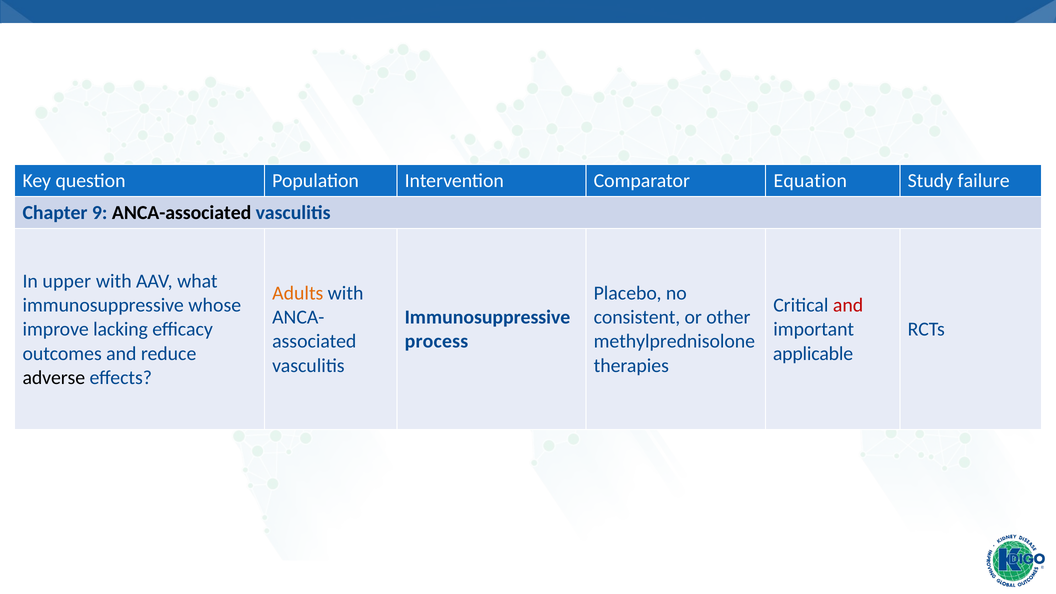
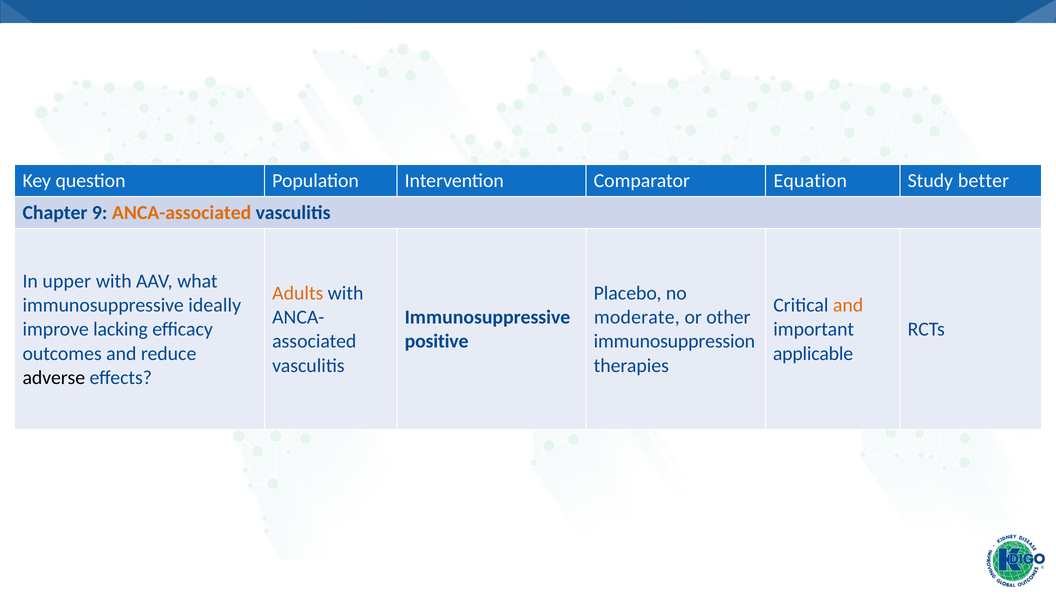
failure: failure -> better
ANCA-associated colour: black -> orange
whose: whose -> ideally
and at (848, 305) colour: red -> orange
consistent: consistent -> moderate
process: process -> positive
methylprednisolone: methylprednisolone -> immunosuppression
